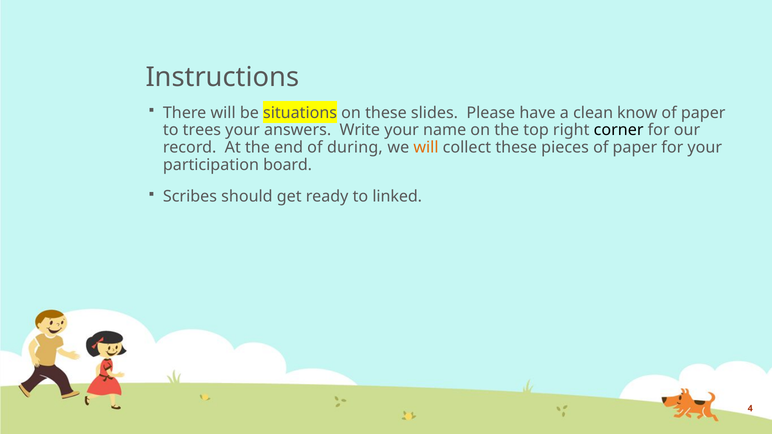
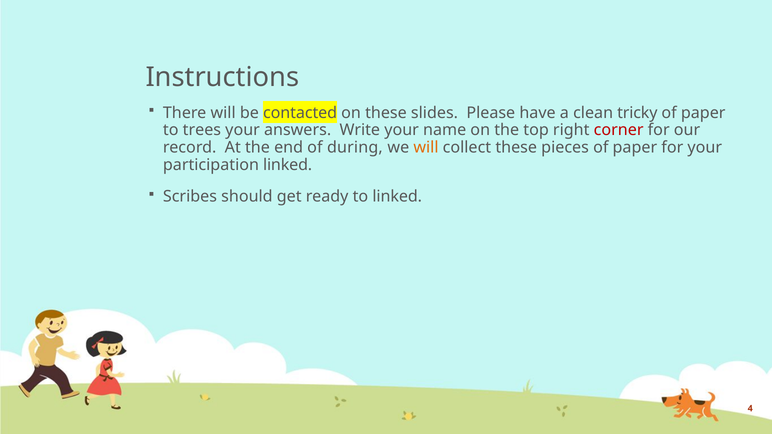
situations: situations -> contacted
know: know -> tricky
corner colour: black -> red
participation board: board -> linked
